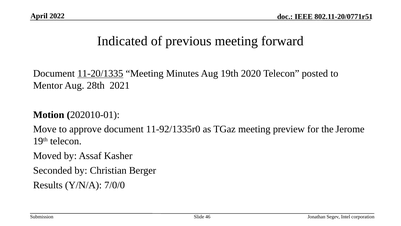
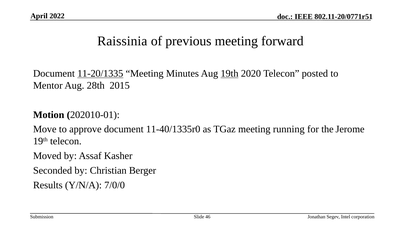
Indicated: Indicated -> Raissinia
19th at (230, 73) underline: none -> present
2021: 2021 -> 2015
11-92/1335r0: 11-92/1335r0 -> 11-40/1335r0
preview: preview -> running
